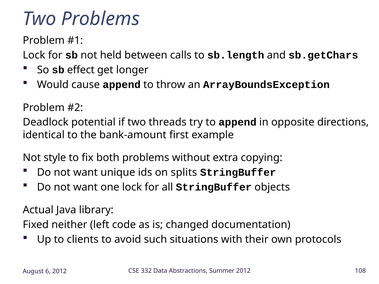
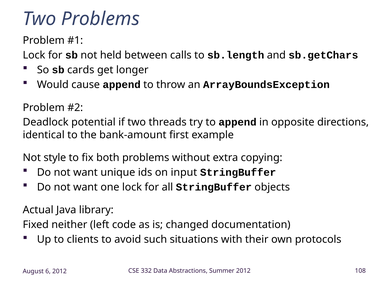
effect: effect -> cards
splits: splits -> input
